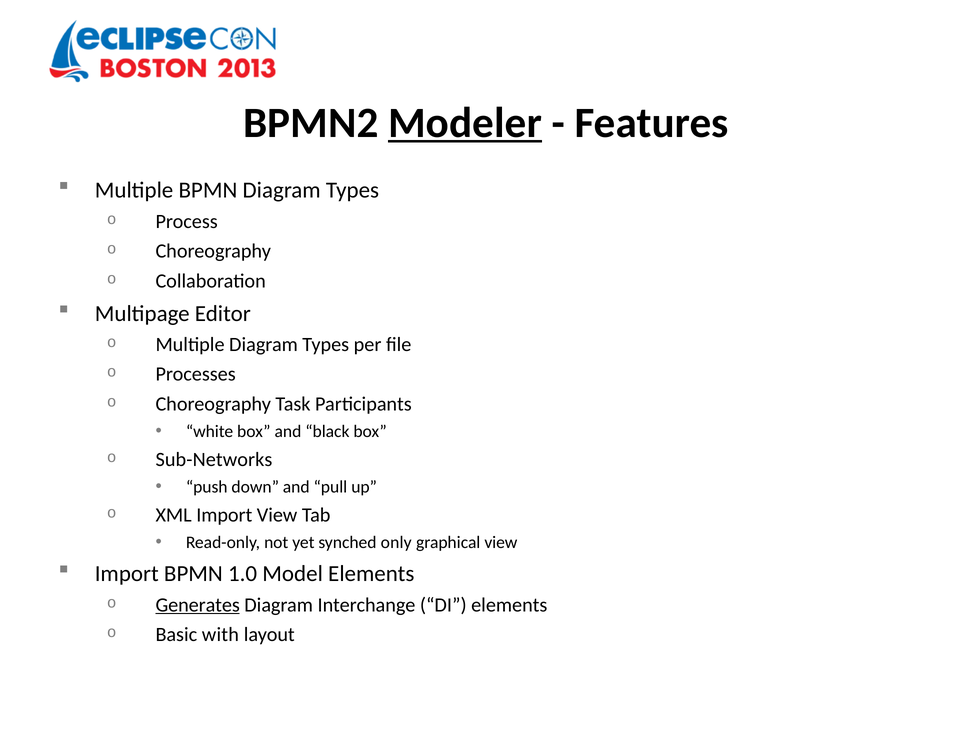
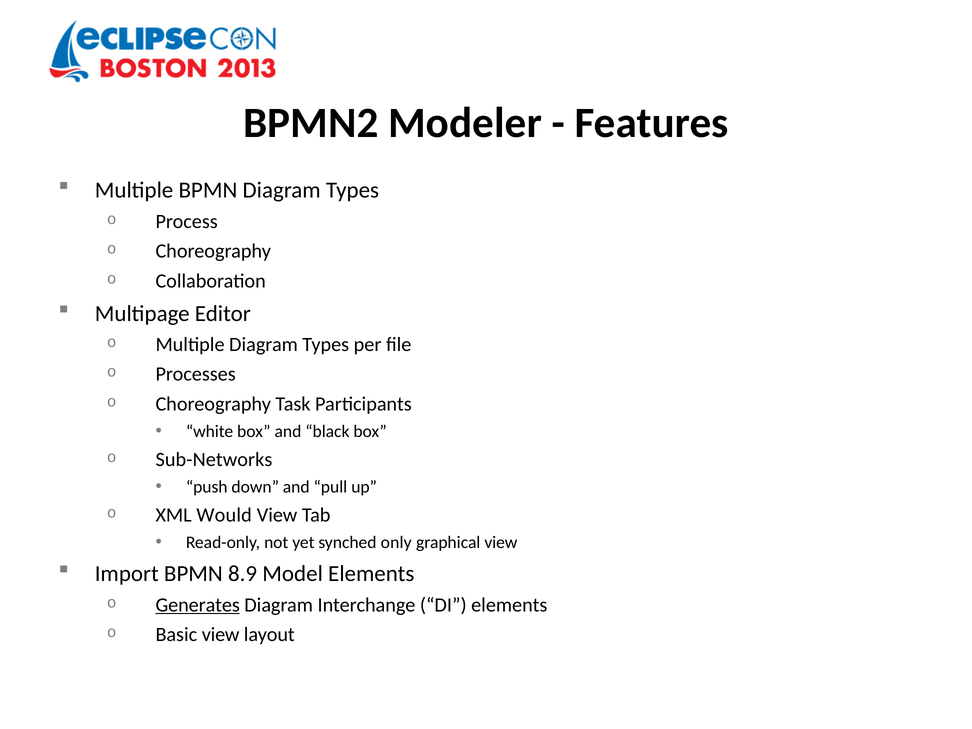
Modeler underline: present -> none
XML Import: Import -> Would
1.0: 1.0 -> 8.9
Basic with: with -> view
